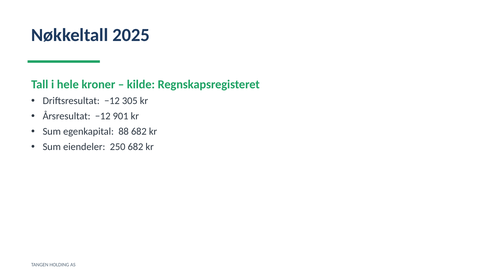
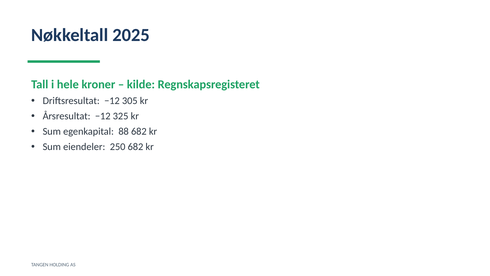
901: 901 -> 325
